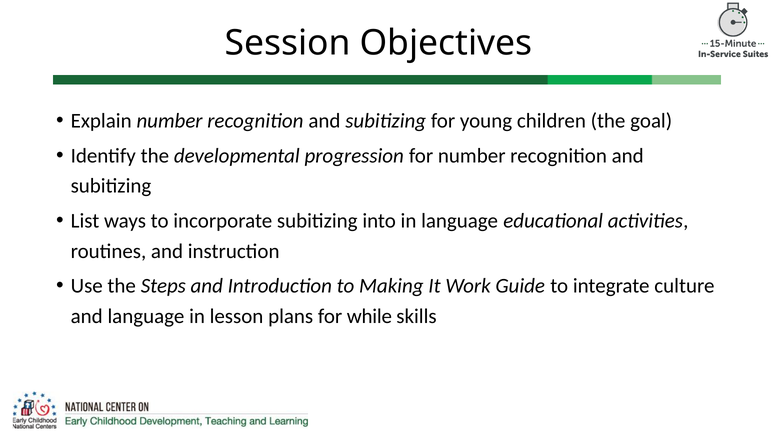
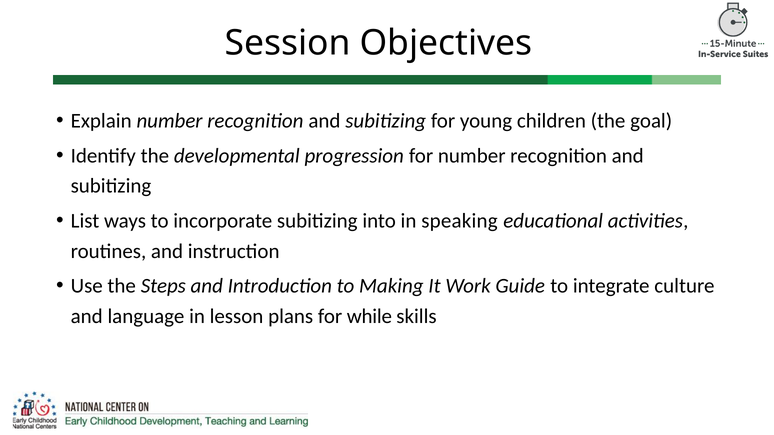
in language: language -> speaking
